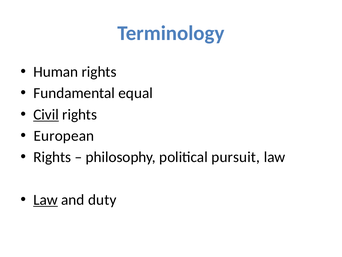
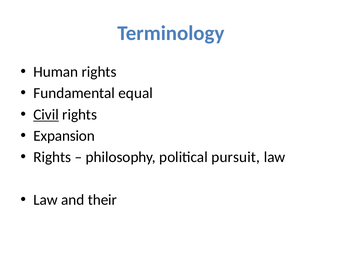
European: European -> Expansion
Law at (46, 199) underline: present -> none
duty: duty -> their
